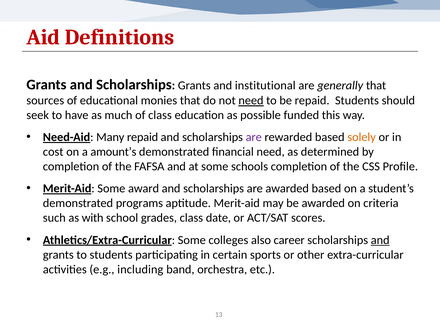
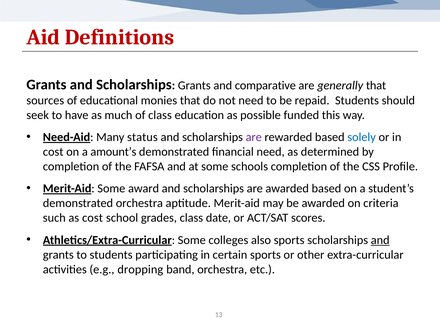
institutional: institutional -> comparative
need at (251, 101) underline: present -> none
Many repaid: repaid -> status
solely colour: orange -> blue
demonstrated programs: programs -> orchestra
as with: with -> cost
also career: career -> sports
including: including -> dropping
